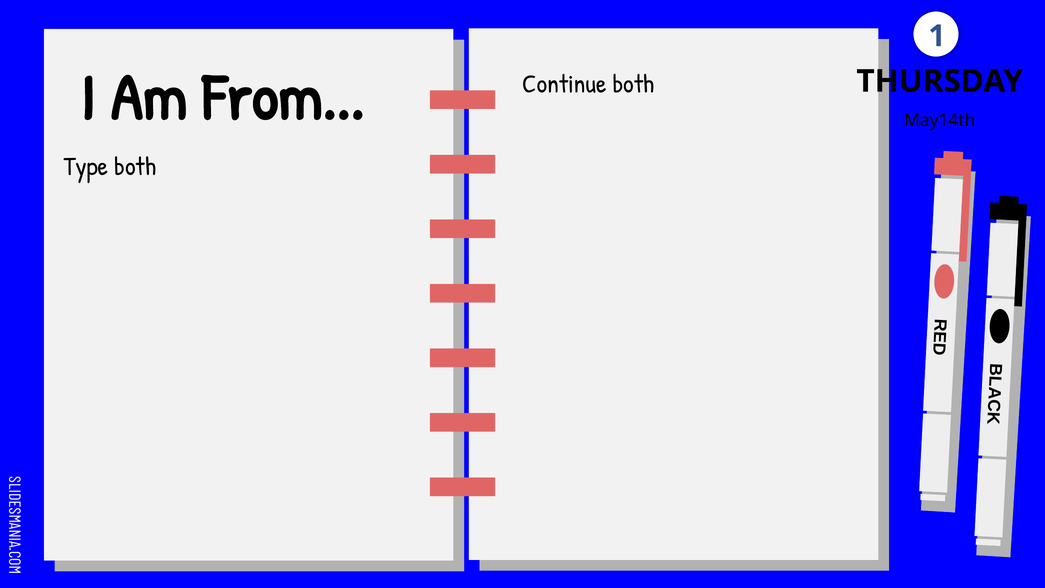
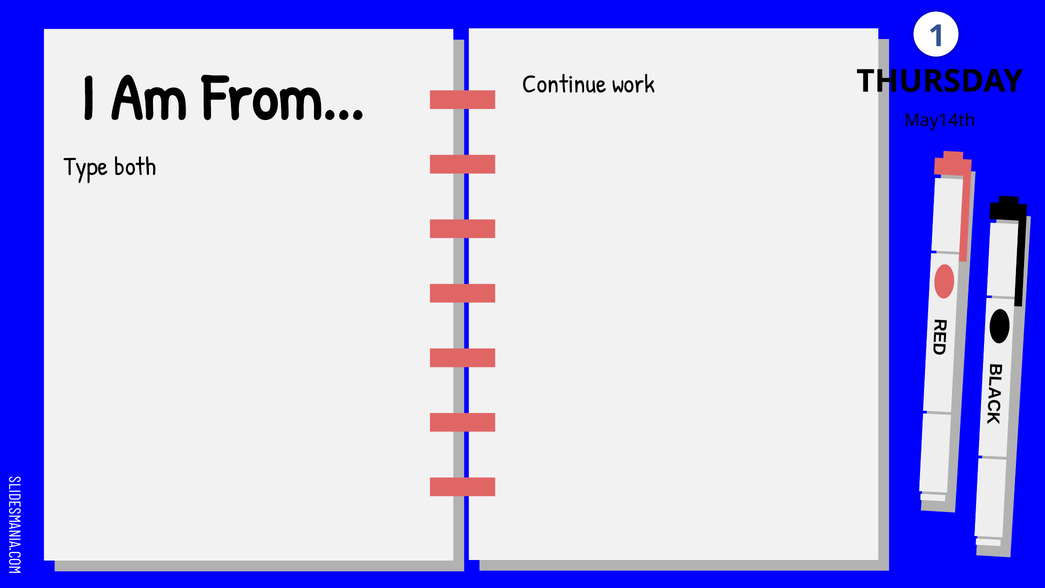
Continue both: both -> work
